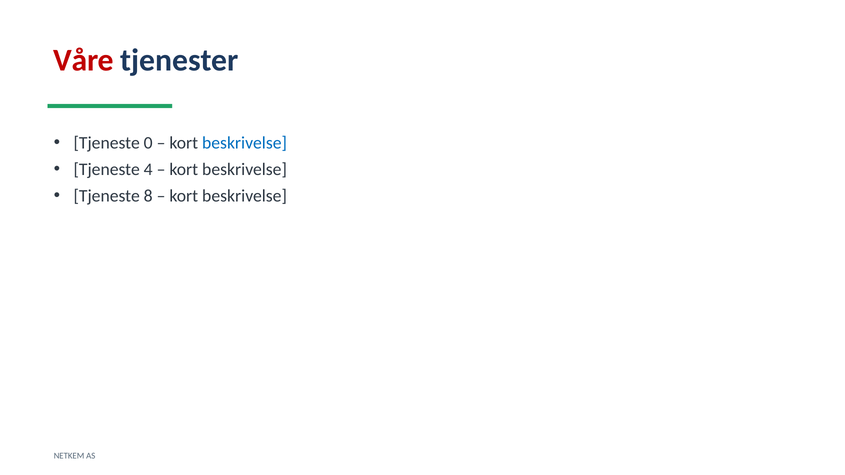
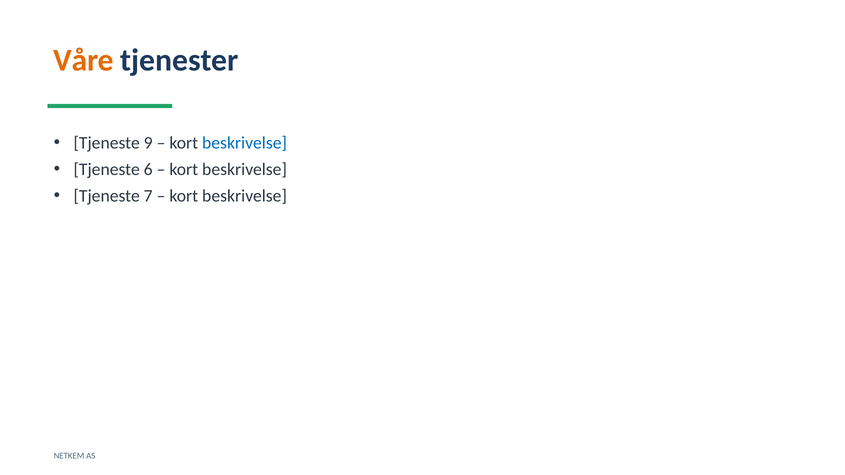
Våre colour: red -> orange
0: 0 -> 9
4: 4 -> 6
8: 8 -> 7
